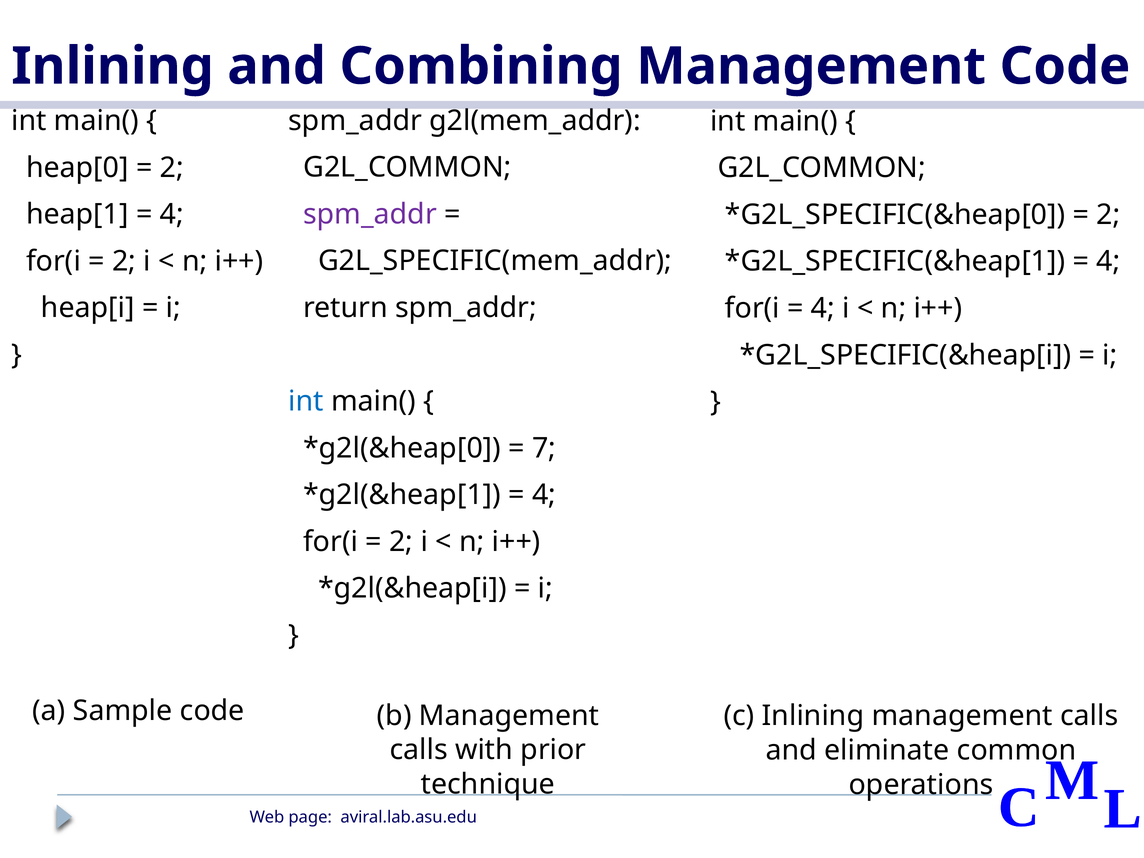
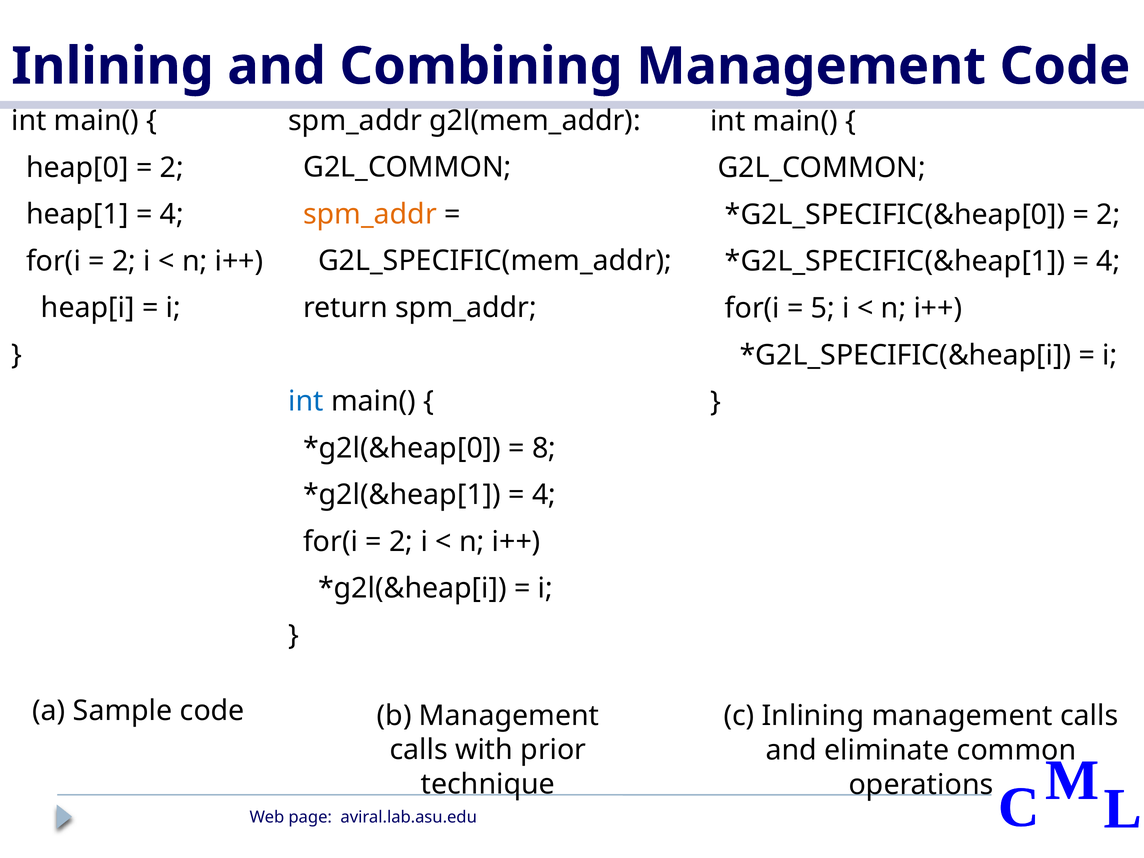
spm_addr at (370, 214) colour: purple -> orange
4 at (823, 308): 4 -> 5
7: 7 -> 8
